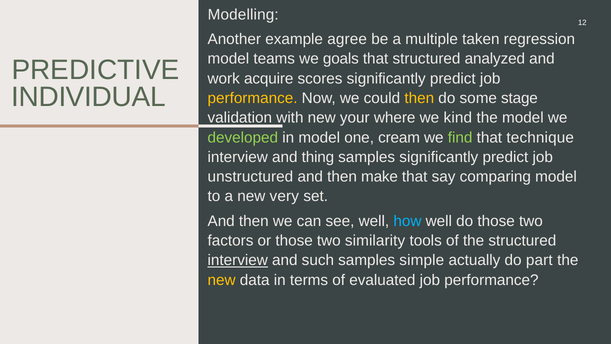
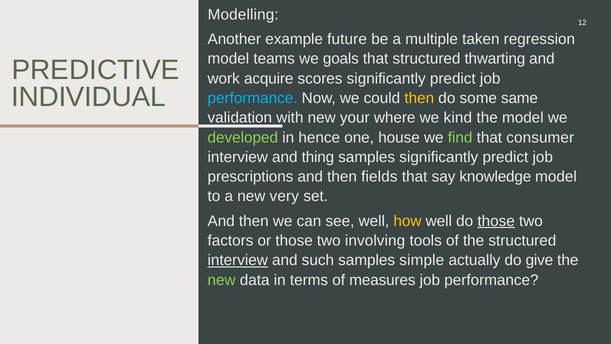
agree: agree -> future
analyzed: analyzed -> thwarting
performance at (253, 98) colour: yellow -> light blue
stage: stage -> same
in model: model -> hence
cream: cream -> house
technique: technique -> consumer
unstructured: unstructured -> prescriptions
make: make -> fields
comparing: comparing -> knowledge
how colour: light blue -> yellow
those at (496, 221) underline: none -> present
similarity: similarity -> involving
part: part -> give
new at (222, 280) colour: yellow -> light green
evaluated: evaluated -> measures
